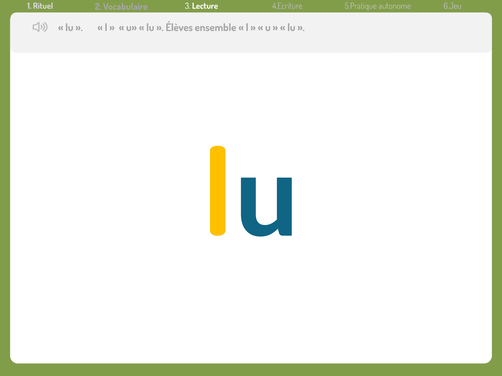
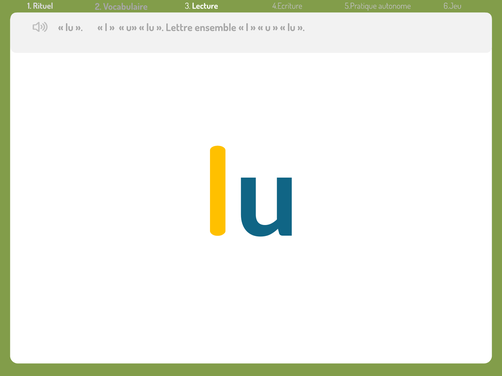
Élèves: Élèves -> Lettre
